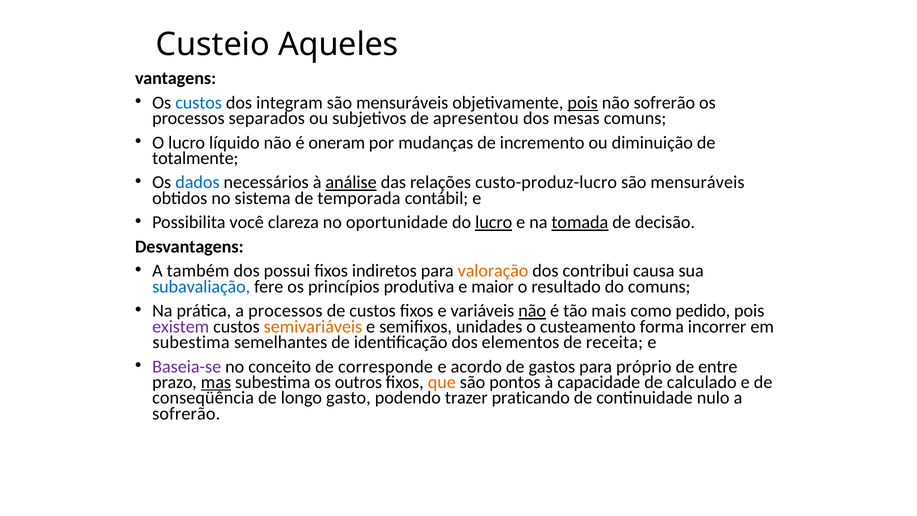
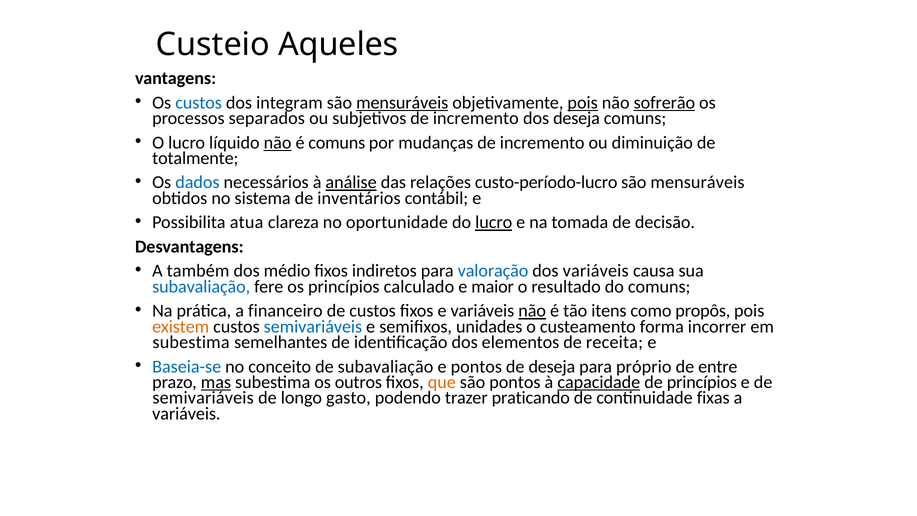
mensuráveis at (402, 103) underline: none -> present
sofrerão at (664, 103) underline: none -> present
subjetivos de apresentou: apresentou -> incremento
dos mesas: mesas -> deseja
não at (278, 142) underline: none -> present
é oneram: oneram -> comuns
custo-produz-lucro: custo-produz-lucro -> custo-período-lucro
temporada: temporada -> inventários
você: você -> atua
tomada underline: present -> none
possui: possui -> médio
valoração colour: orange -> blue
dos contribui: contribui -> variáveis
produtiva: produtiva -> calculado
a processos: processos -> financeiro
mais: mais -> itens
pedido: pedido -> propôs
existem colour: purple -> orange
semivariáveis at (313, 326) colour: orange -> blue
Baseia-se colour: purple -> blue
de corresponde: corresponde -> subavaliação
e acordo: acordo -> pontos
de gastos: gastos -> deseja
capacidade underline: none -> present
de calculado: calculado -> princípios
conseqüência at (203, 398): conseqüência -> semivariáveis
nulo: nulo -> fixas
sofrerão at (186, 413): sofrerão -> variáveis
